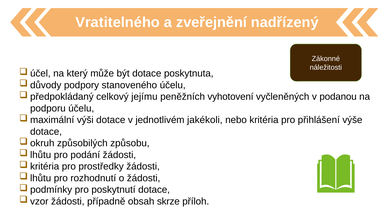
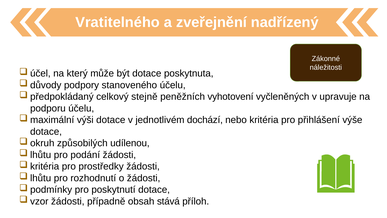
jejímu: jejímu -> stejně
podanou: podanou -> upravuje
jakékoli: jakékoli -> dochází
způsobu: způsobu -> udílenou
skrze: skrze -> stává
